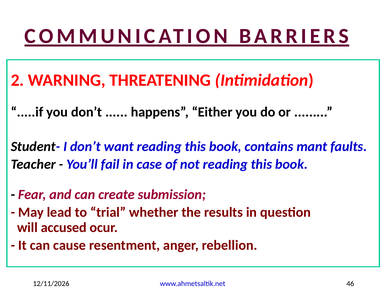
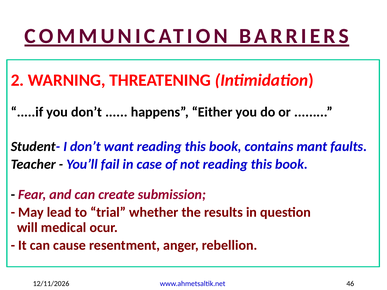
accused: accused -> medical
